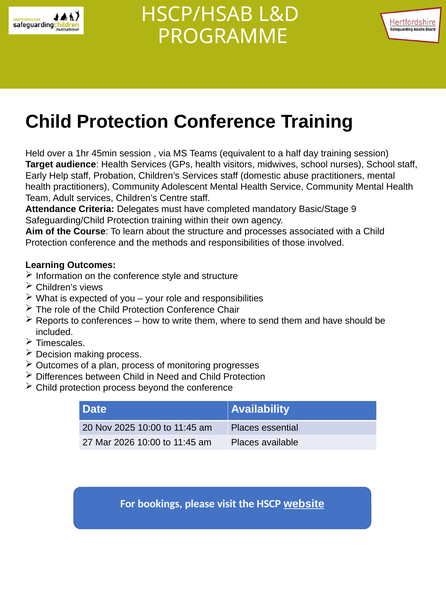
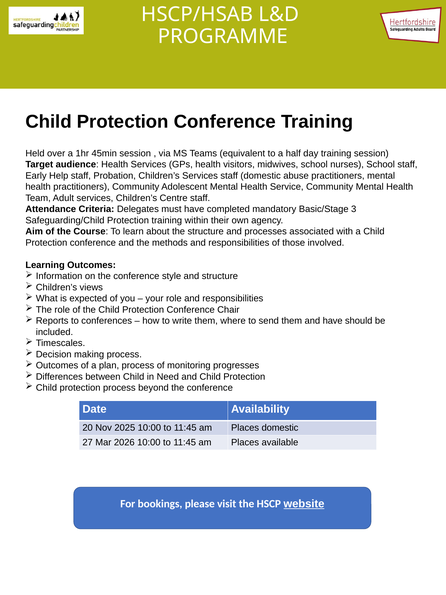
9: 9 -> 3
Places essential: essential -> domestic
